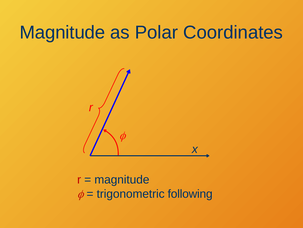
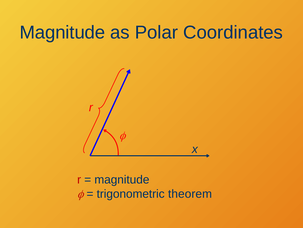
following: following -> theorem
